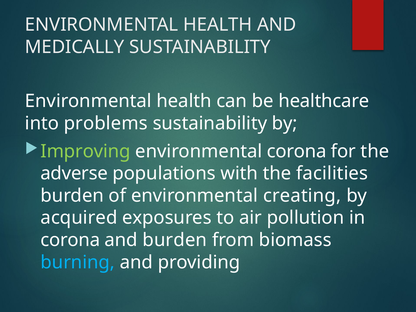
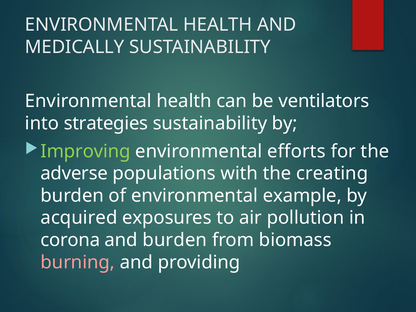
healthcare: healthcare -> ventilators
problems: problems -> strategies
environmental corona: corona -> efforts
facilities: facilities -> creating
creating: creating -> example
burning colour: light blue -> pink
